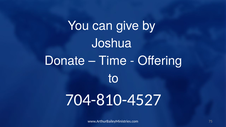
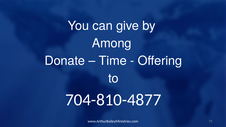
Joshua: Joshua -> Among
704-810-4527: 704-810-4527 -> 704-810-4877
